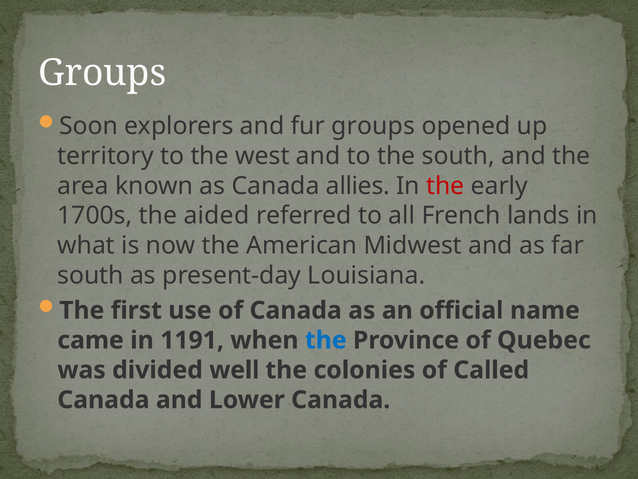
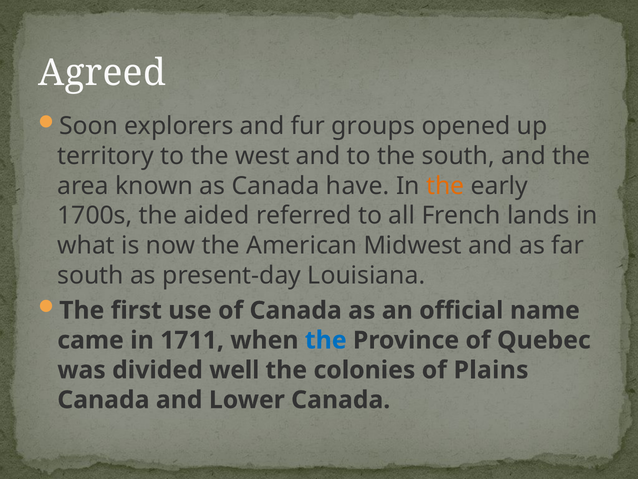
Groups at (102, 73): Groups -> Agreed
allies: allies -> have
the at (445, 186) colour: red -> orange
1191: 1191 -> 1711
Called: Called -> Plains
